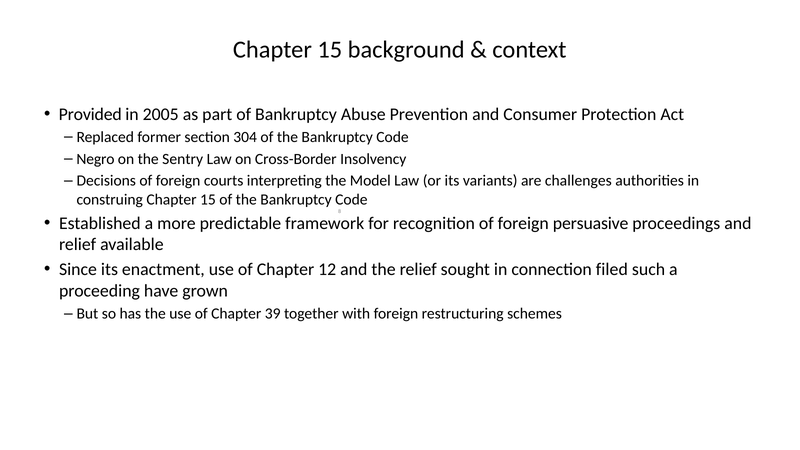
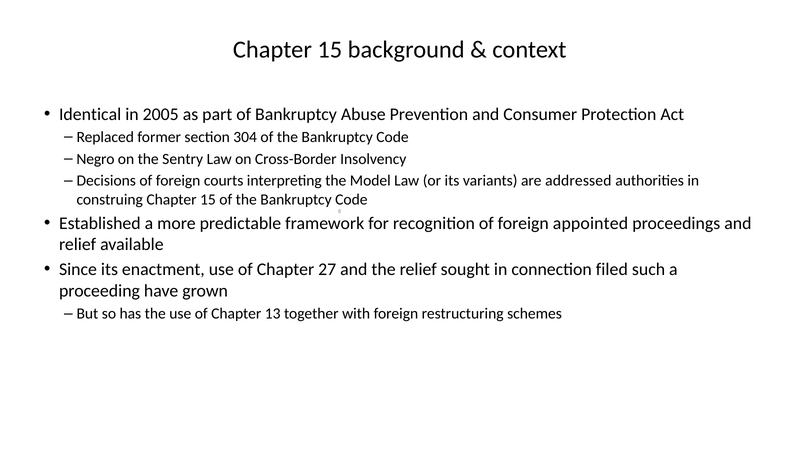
Provided: Provided -> Identical
challenges: challenges -> addressed
persuasive: persuasive -> appointed
12: 12 -> 27
39: 39 -> 13
